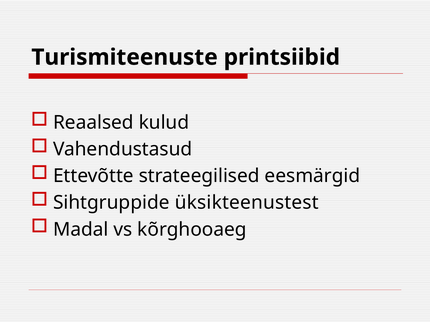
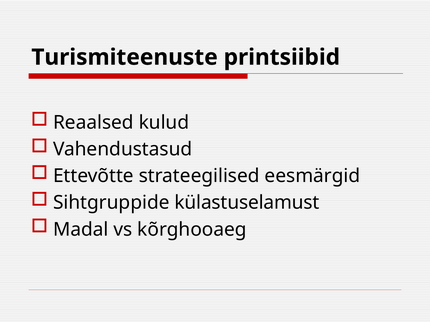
üksikteenustest: üksikteenustest -> külastuselamust
